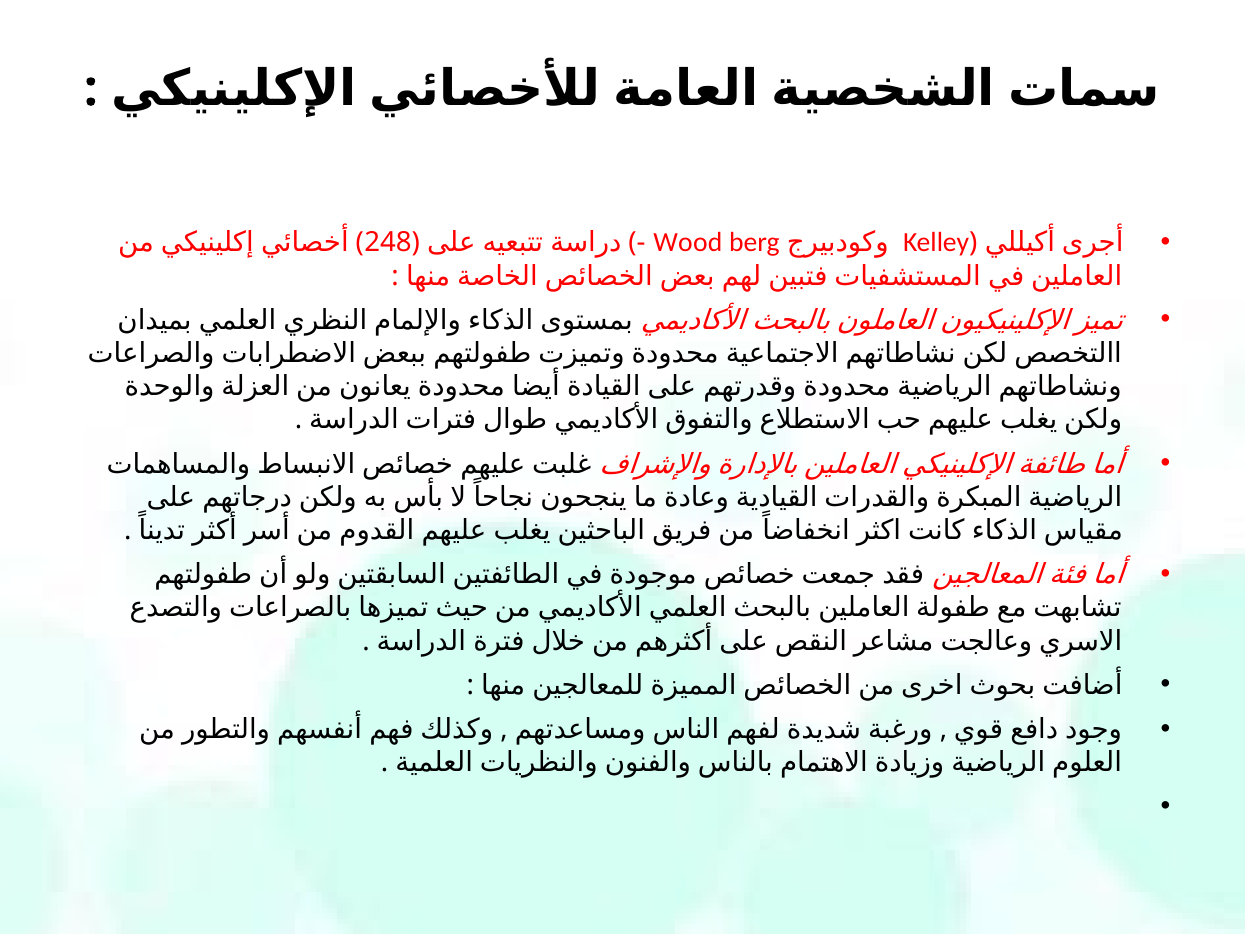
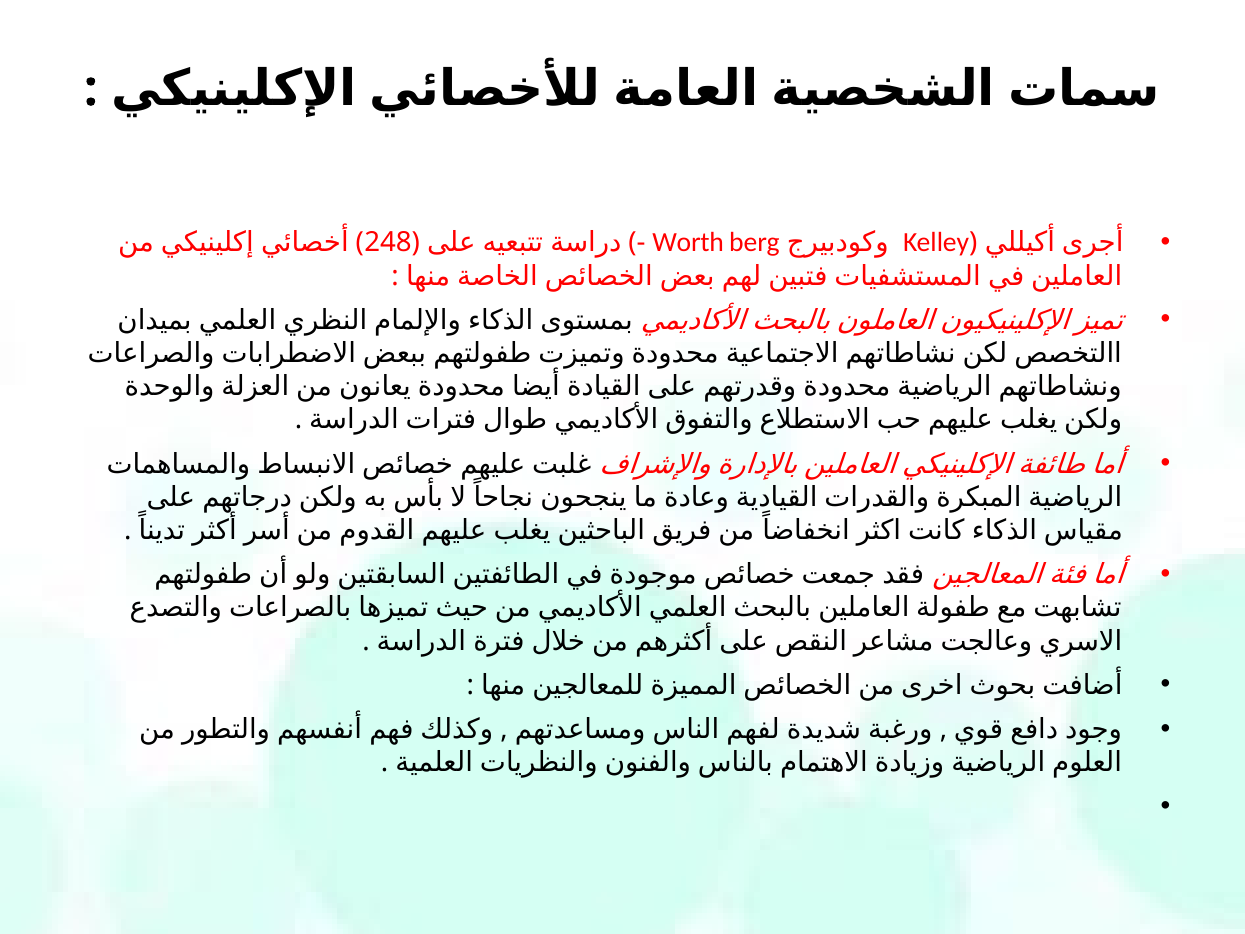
Wood: Wood -> Worth
